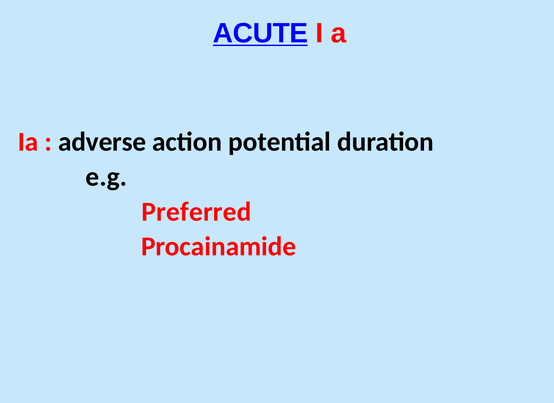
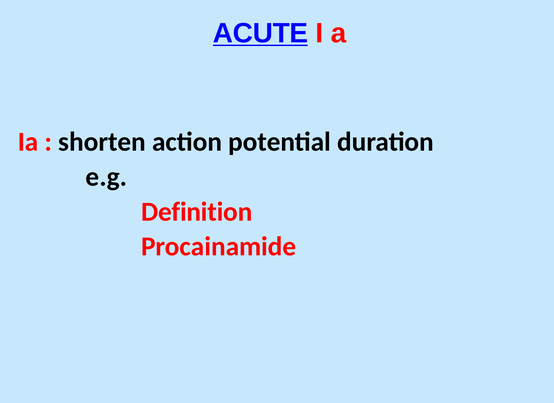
adverse: adverse -> shorten
Preferred: Preferred -> Definition
